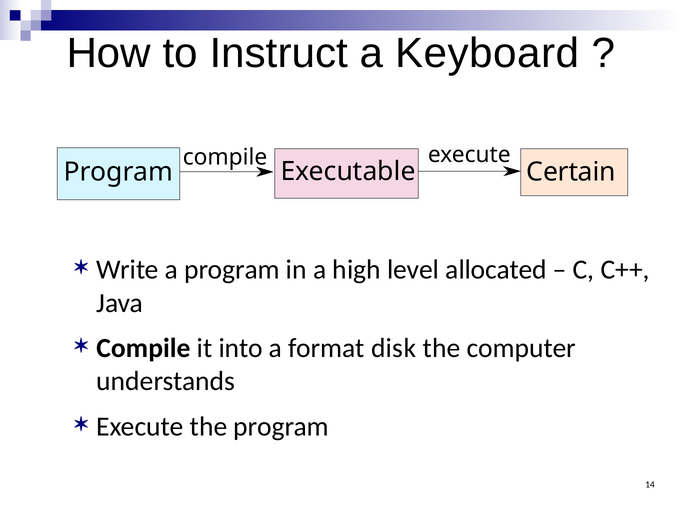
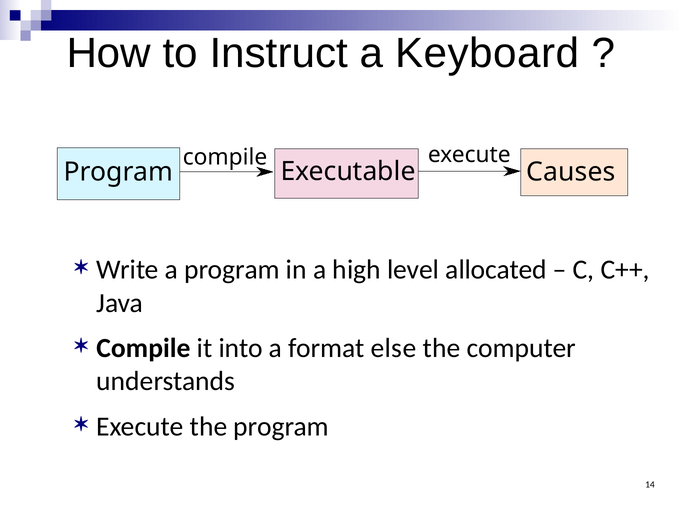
Certain: Certain -> Causes
disk: disk -> else
